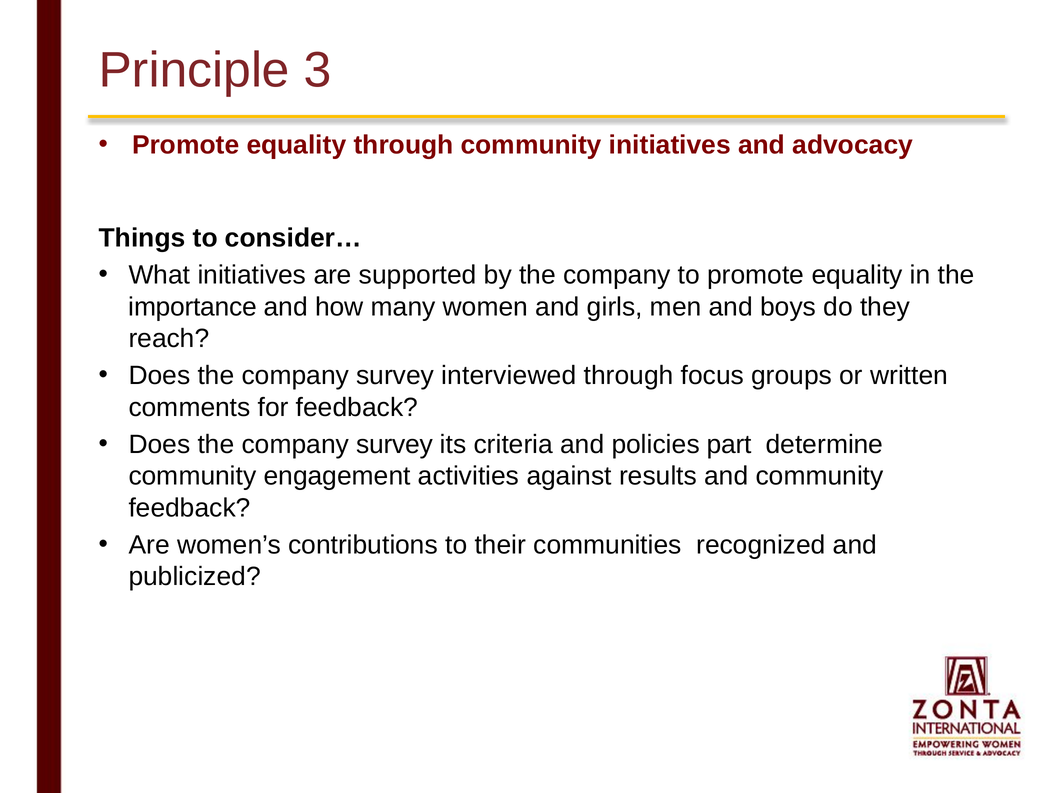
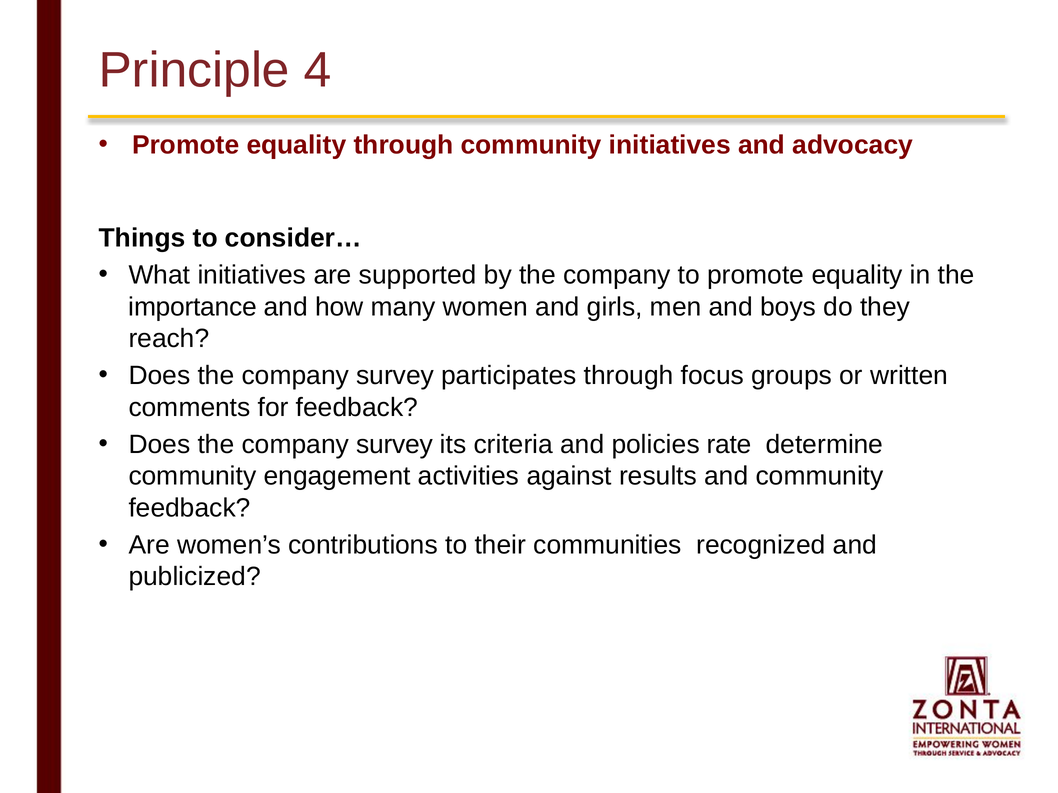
3: 3 -> 4
interviewed: interviewed -> participates
part: part -> rate
